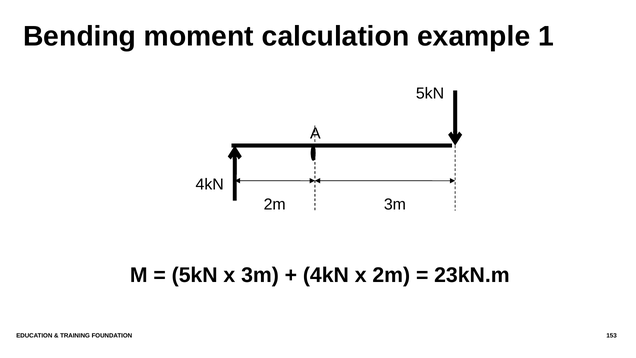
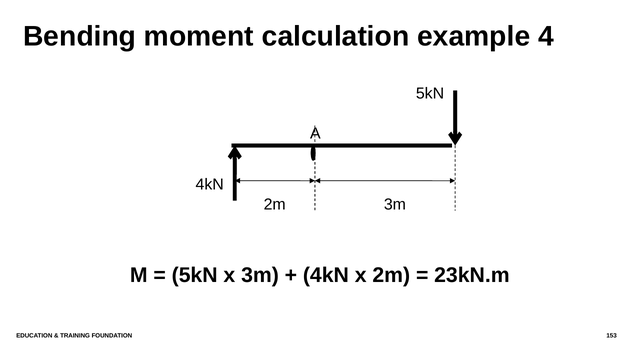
1: 1 -> 4
